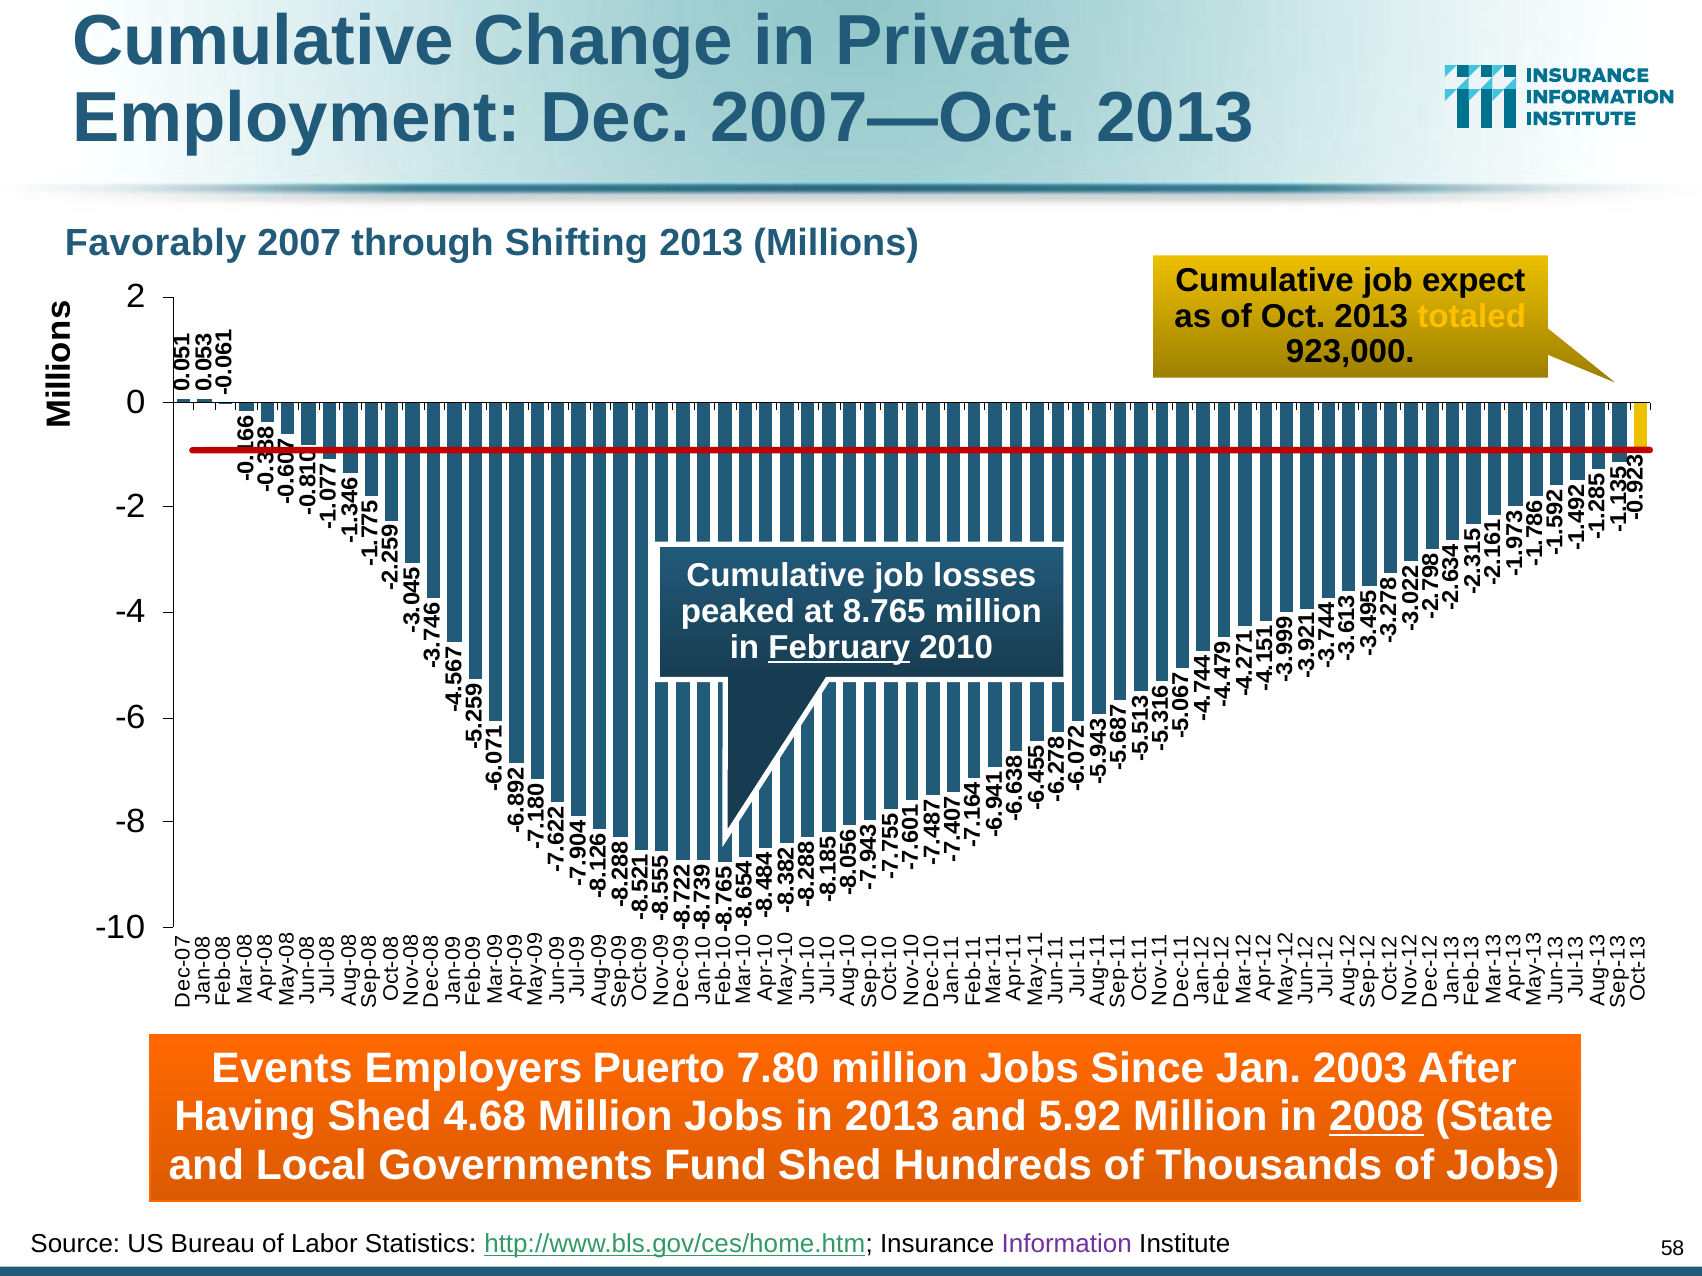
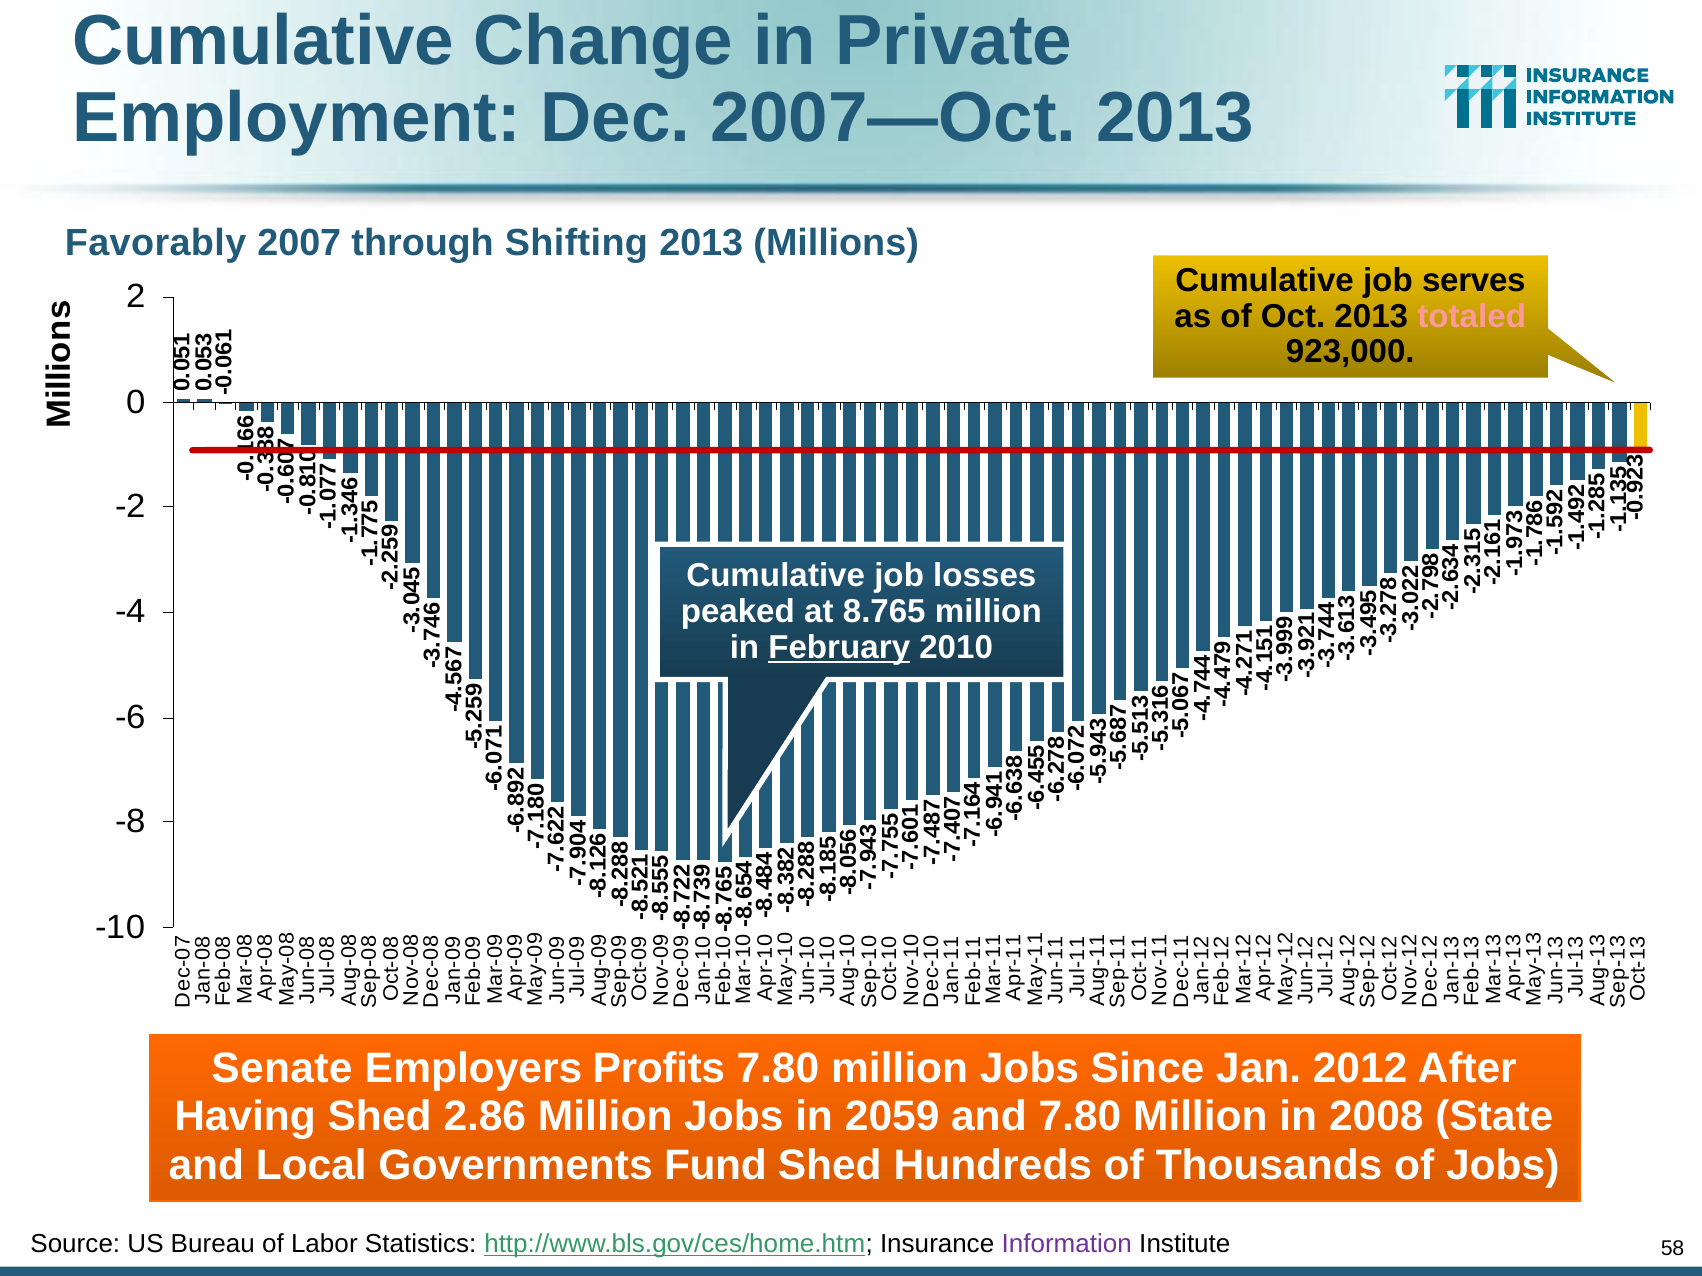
expect: expect -> serves
totaled colour: yellow -> pink
Events: Events -> Senate
Puerto: Puerto -> Profits
2003: 2003 -> 2012
4.68: 4.68 -> 2.86
in 2013: 2013 -> 2059
and 5.92: 5.92 -> 7.80
2008 underline: present -> none
